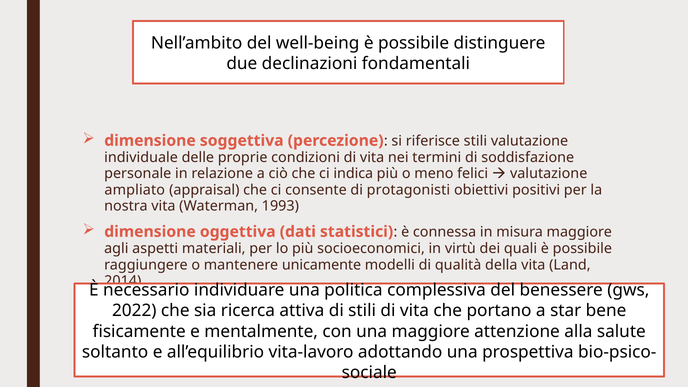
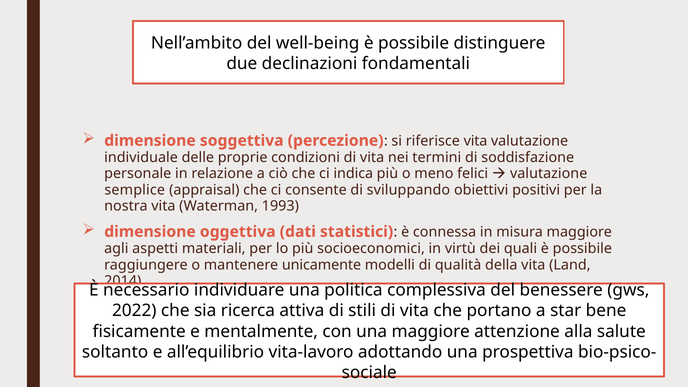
riferisce stili: stili -> vita
ampliato: ampliato -> semplice
protagonisti: protagonisti -> sviluppando
